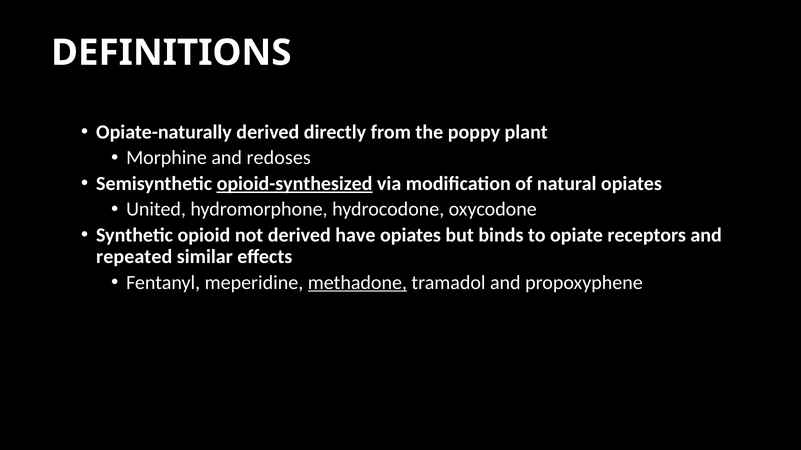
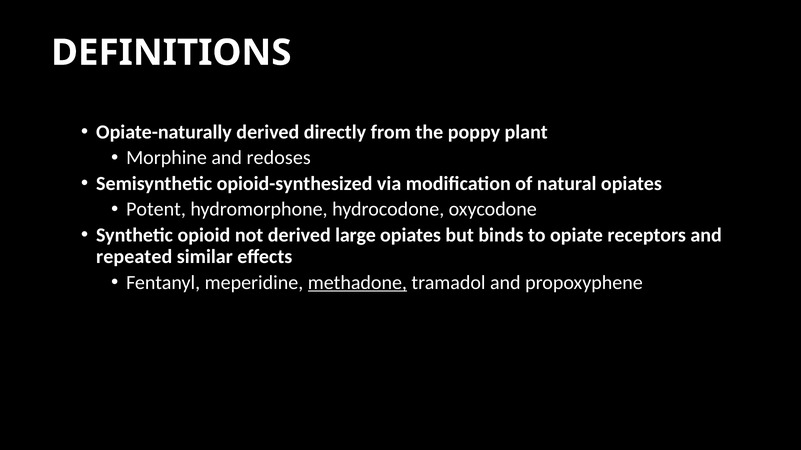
opioid-synthesized underline: present -> none
United: United -> Potent
have: have -> large
